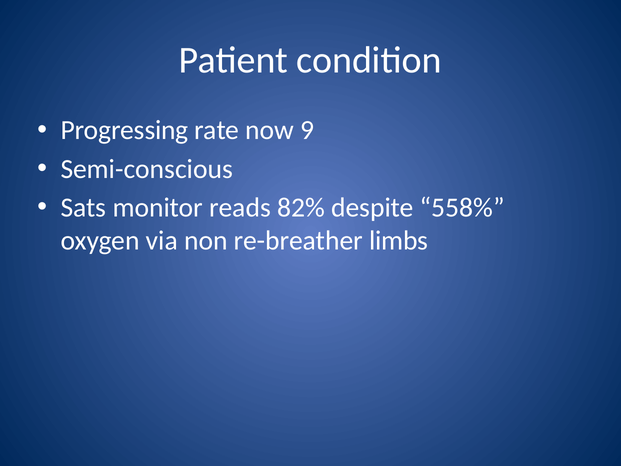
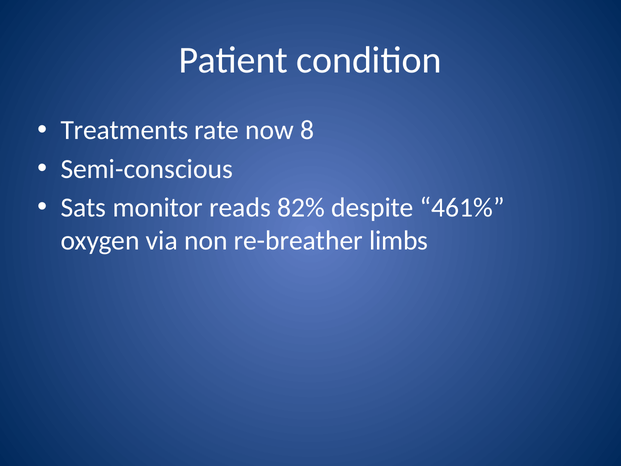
Progressing: Progressing -> Treatments
9: 9 -> 8
558%: 558% -> 461%
